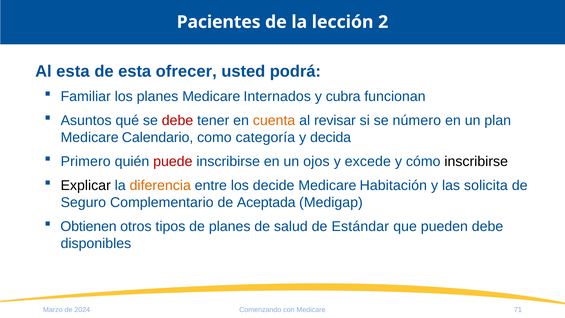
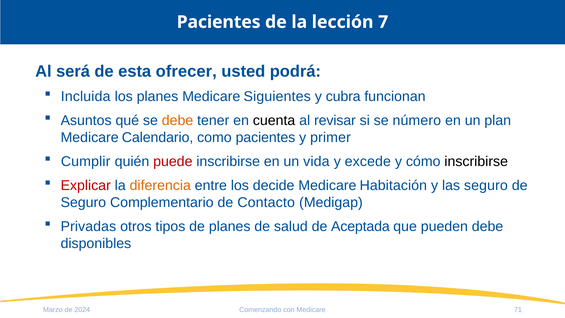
2: 2 -> 7
Al esta: esta -> será
Familiar: Familiar -> Incluida
Internados: Internados -> Siguientes
debe at (178, 120) colour: red -> orange
cuenta colour: orange -> black
como categoría: categoría -> pacientes
decida: decida -> primer
Primero: Primero -> Cumplir
ojos: ojos -> vida
Explicar colour: black -> red
las solicita: solicita -> seguro
Aceptada: Aceptada -> Contacto
Obtienen: Obtienen -> Privadas
Estándar: Estándar -> Aceptada
